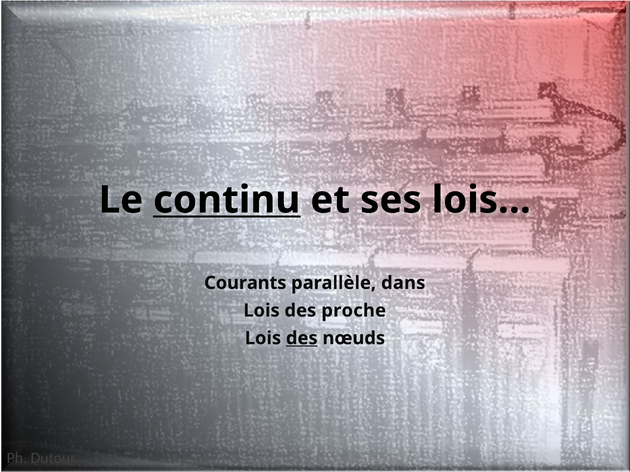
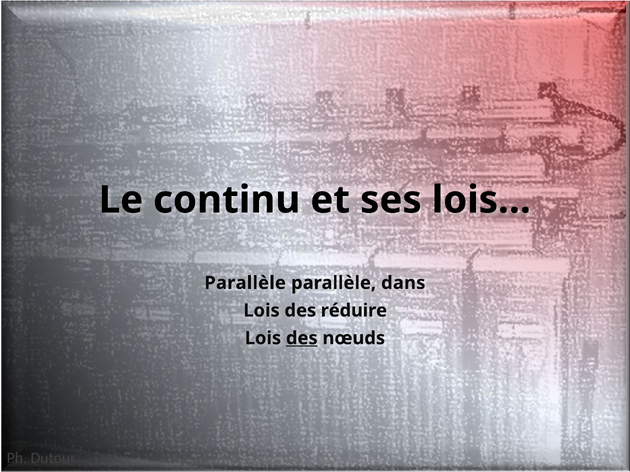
continu underline: present -> none
Courants at (245, 283): Courants -> Parallèle
proche: proche -> réduire
